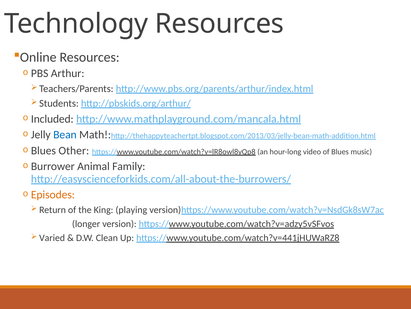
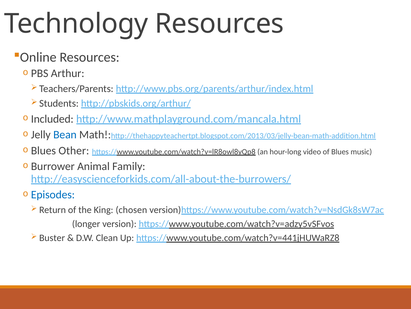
Episodes colour: orange -> blue
playing: playing -> chosen
Varied: Varied -> Buster
